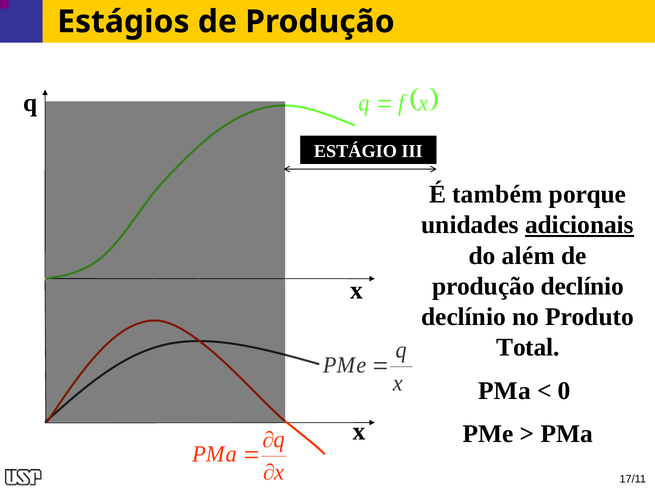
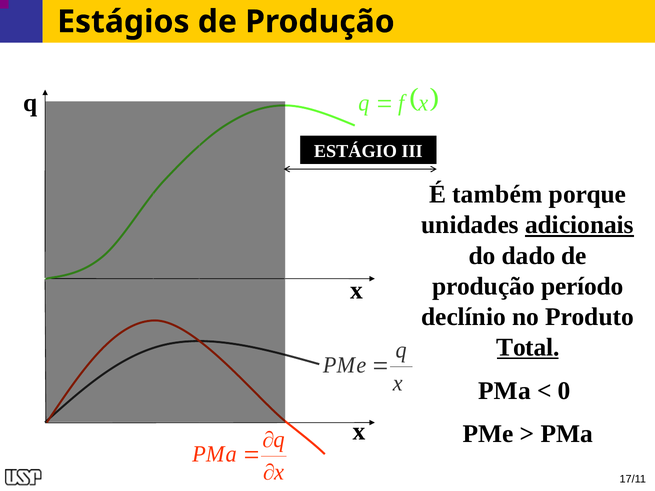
além: além -> dado
produção declínio: declínio -> período
Total underline: none -> present
